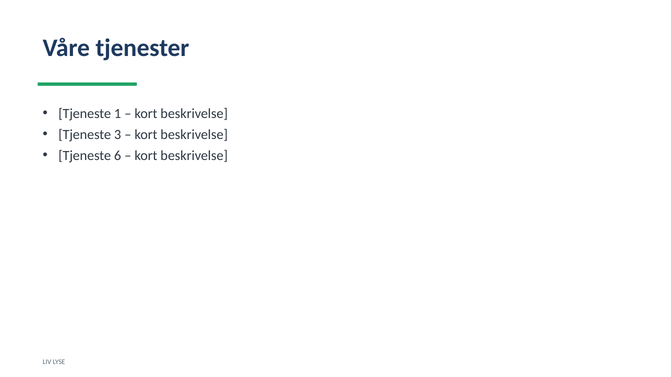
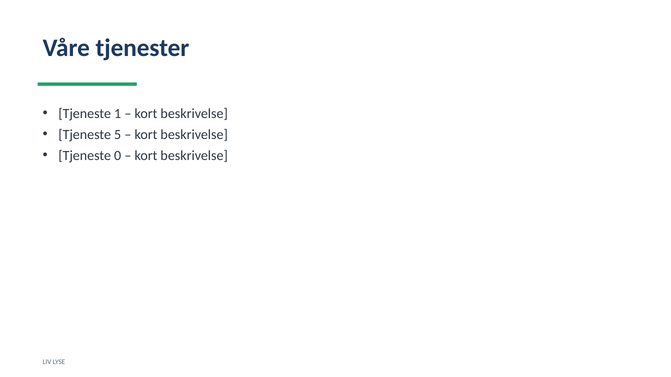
3: 3 -> 5
6: 6 -> 0
